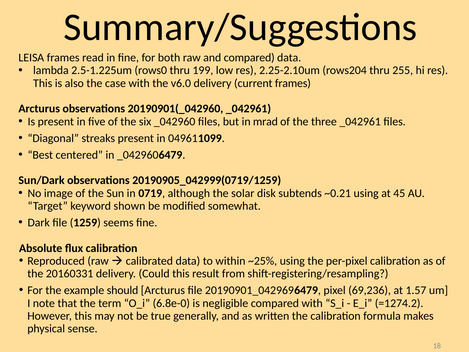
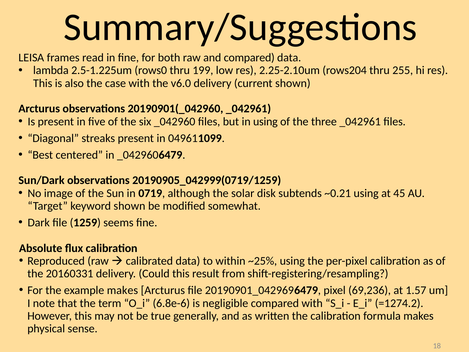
current frames: frames -> shown
in mrad: mrad -> using
example should: should -> makes
6.8e-0: 6.8e-0 -> 6.8e-6
